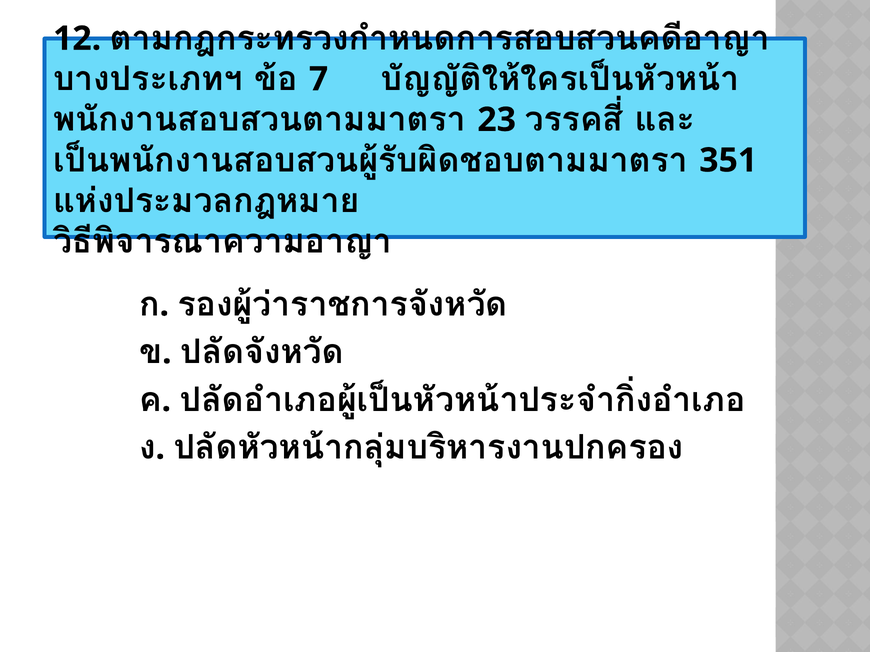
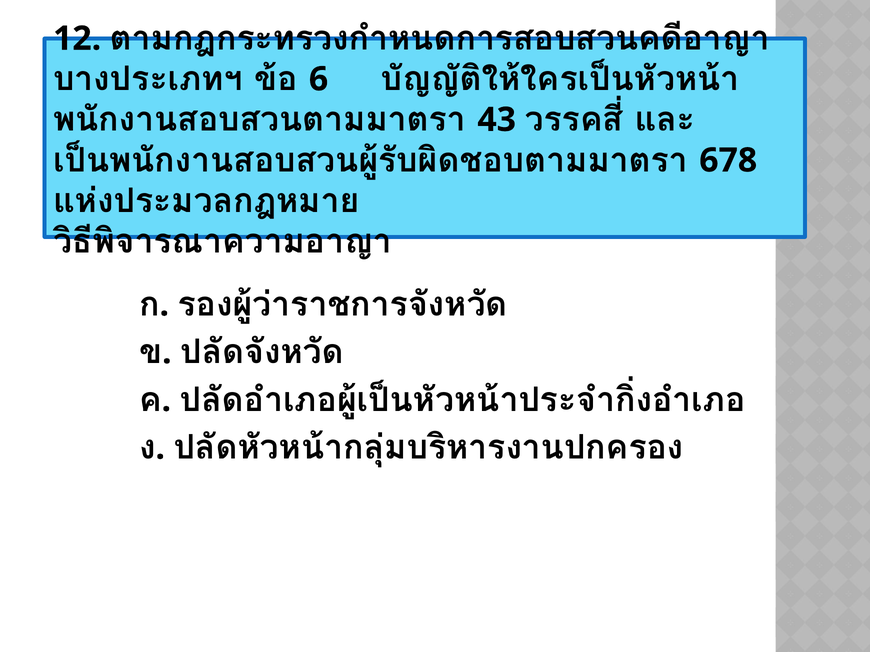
7: 7 -> 6
23: 23 -> 43
351: 351 -> 678
